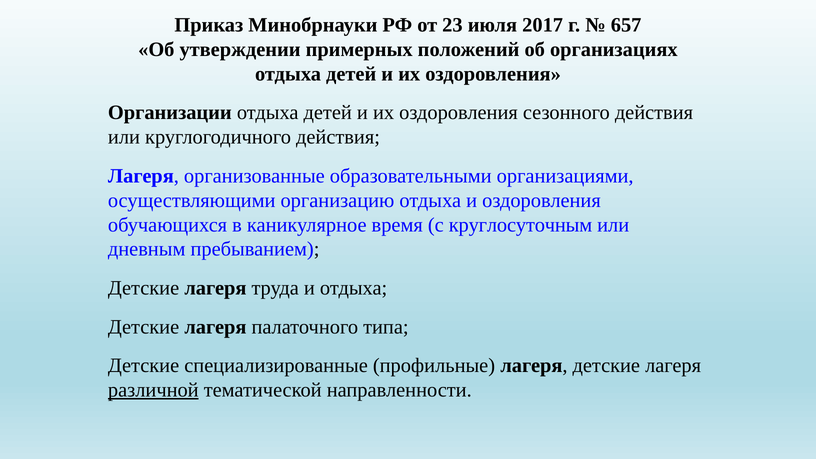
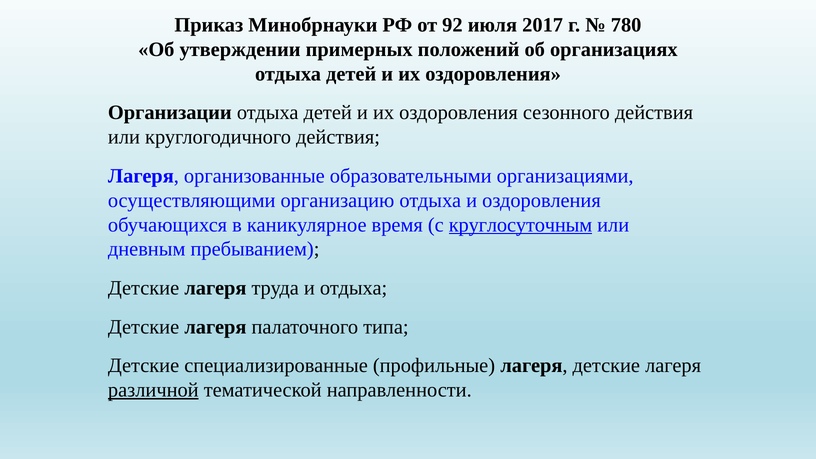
23: 23 -> 92
657: 657 -> 780
круглосуточным underline: none -> present
